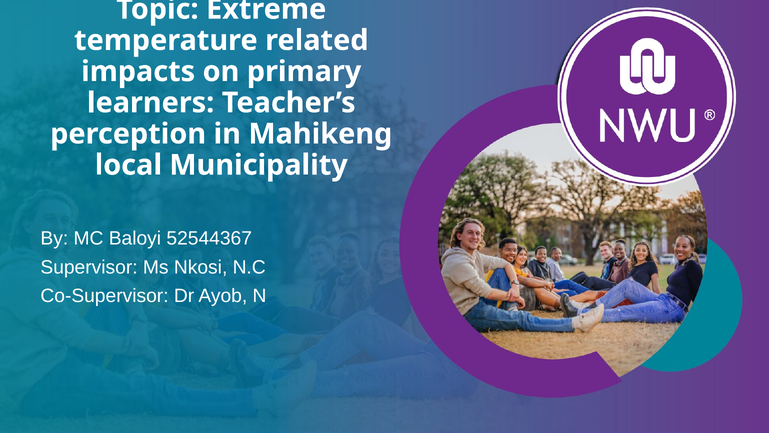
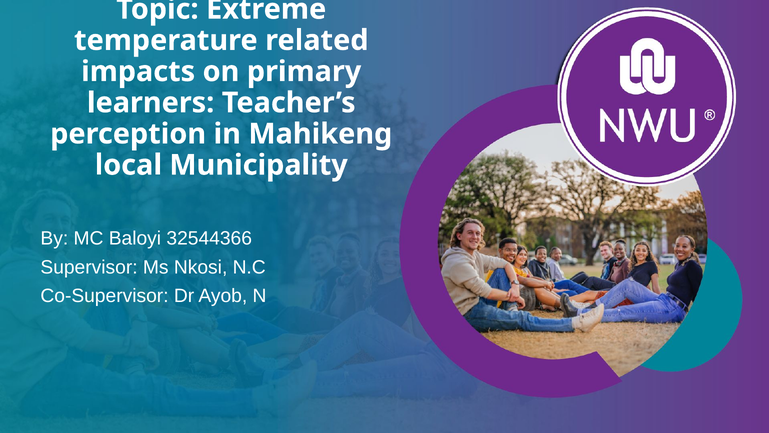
52544367: 52544367 -> 32544366
